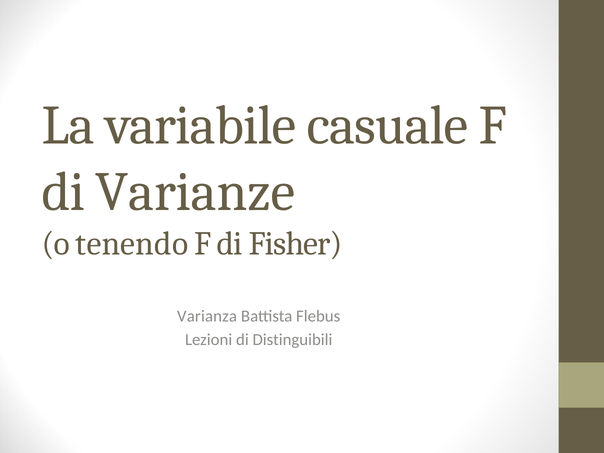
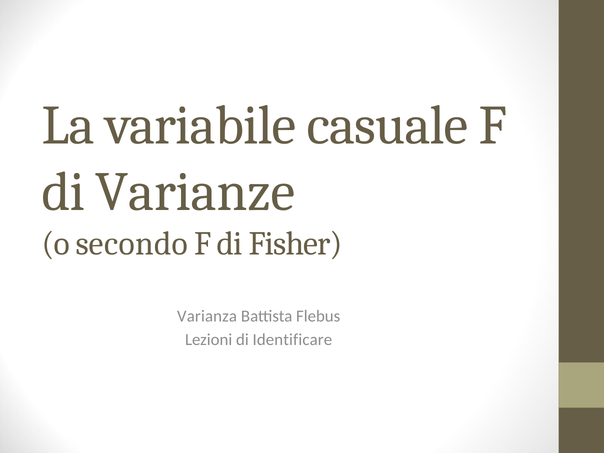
tenendo: tenendo -> secondo
Distinguibili: Distinguibili -> Identificare
